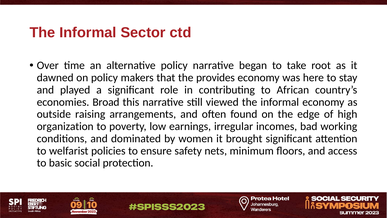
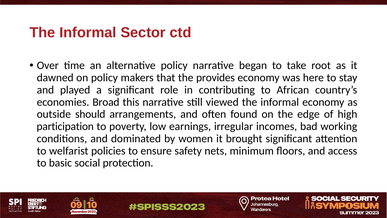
raising: raising -> should
organization: organization -> participation
